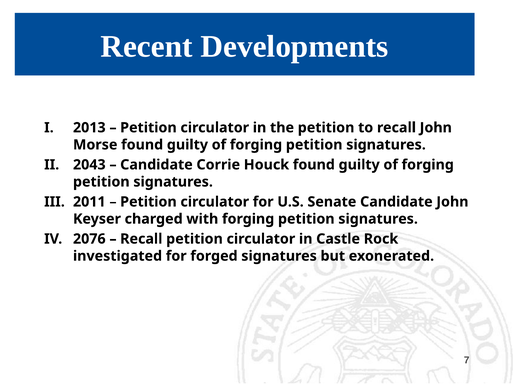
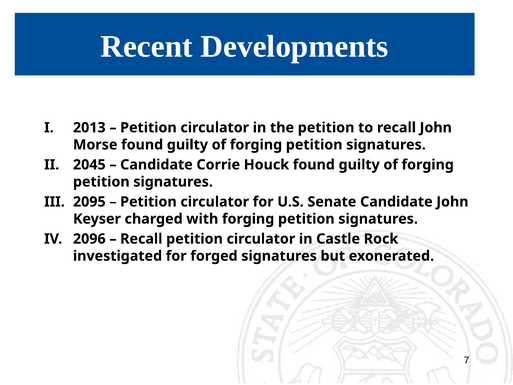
2043: 2043 -> 2045
2011: 2011 -> 2095
2076: 2076 -> 2096
